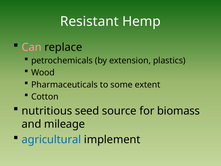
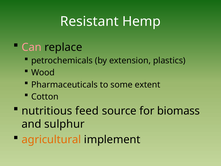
seed: seed -> feed
mileage: mileage -> sulphur
agricultural colour: blue -> orange
